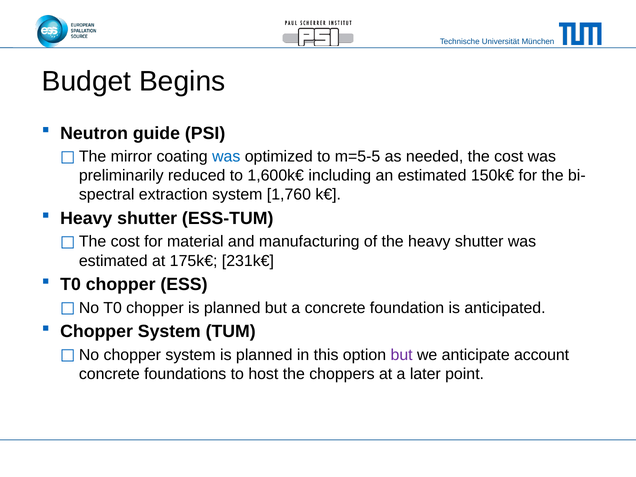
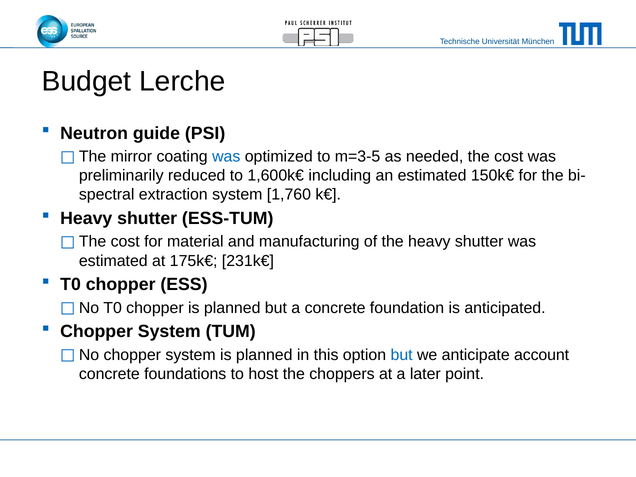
Begins: Begins -> Lerche
m=5-5: m=5-5 -> m=3-5
but at (402, 355) colour: purple -> blue
